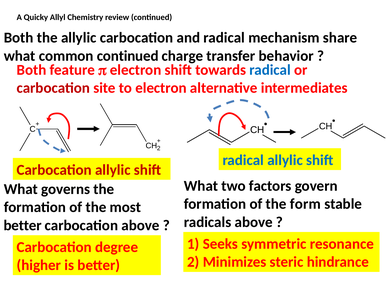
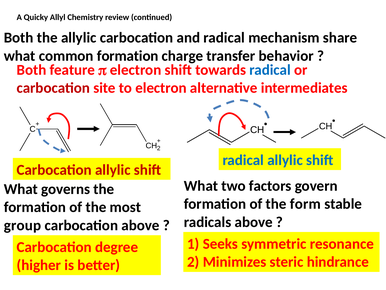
common continued: continued -> formation
better at (23, 225): better -> group
